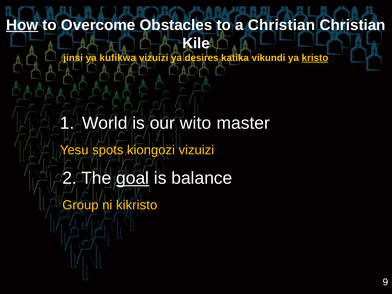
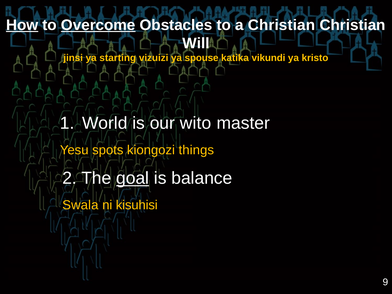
Overcome underline: none -> present
Kile: Kile -> Will
kufikwa: kufikwa -> starting
desires: desires -> spouse
kristo underline: present -> none
kiongozi vizuizi: vizuizi -> things
Group: Group -> Swala
kikristo: kikristo -> kisuhisi
